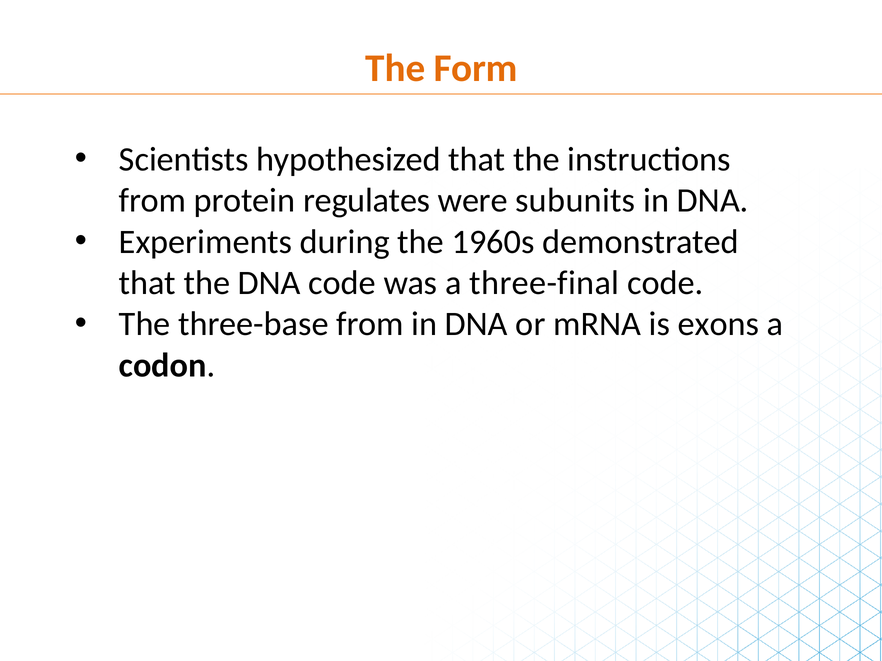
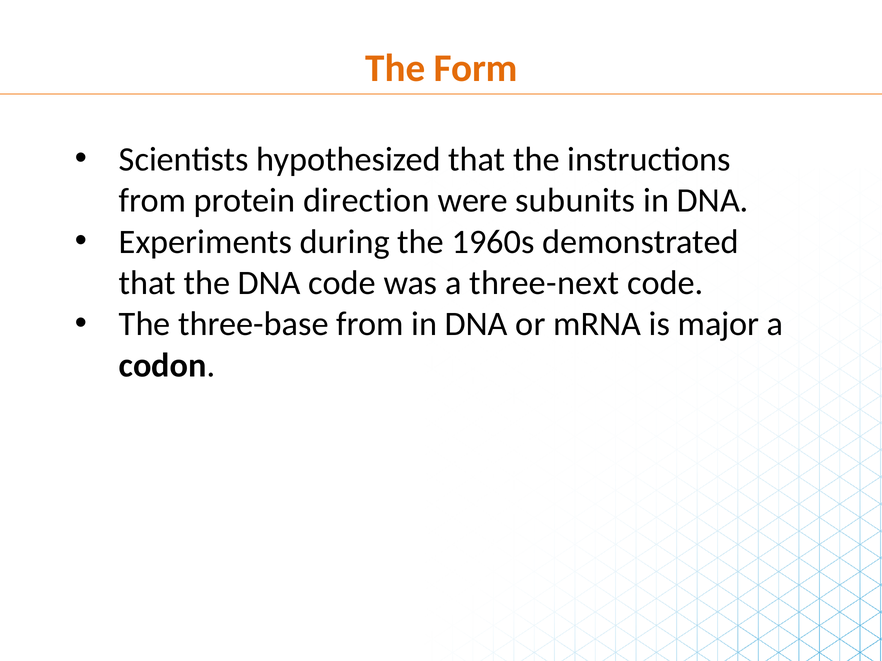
regulates: regulates -> direction
three-final: three-final -> three-next
exons: exons -> major
